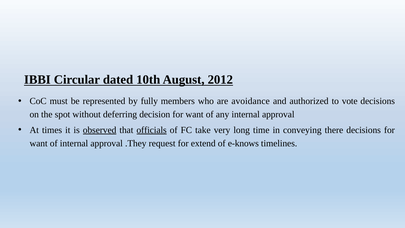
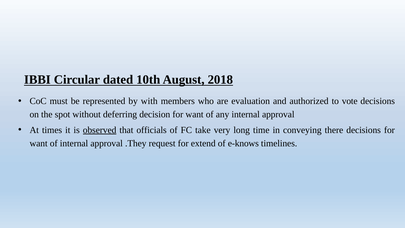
2012: 2012 -> 2018
fully: fully -> with
avoidance: avoidance -> evaluation
officials underline: present -> none
